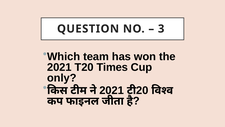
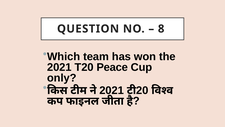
3: 3 -> 8
Times: Times -> Peace
